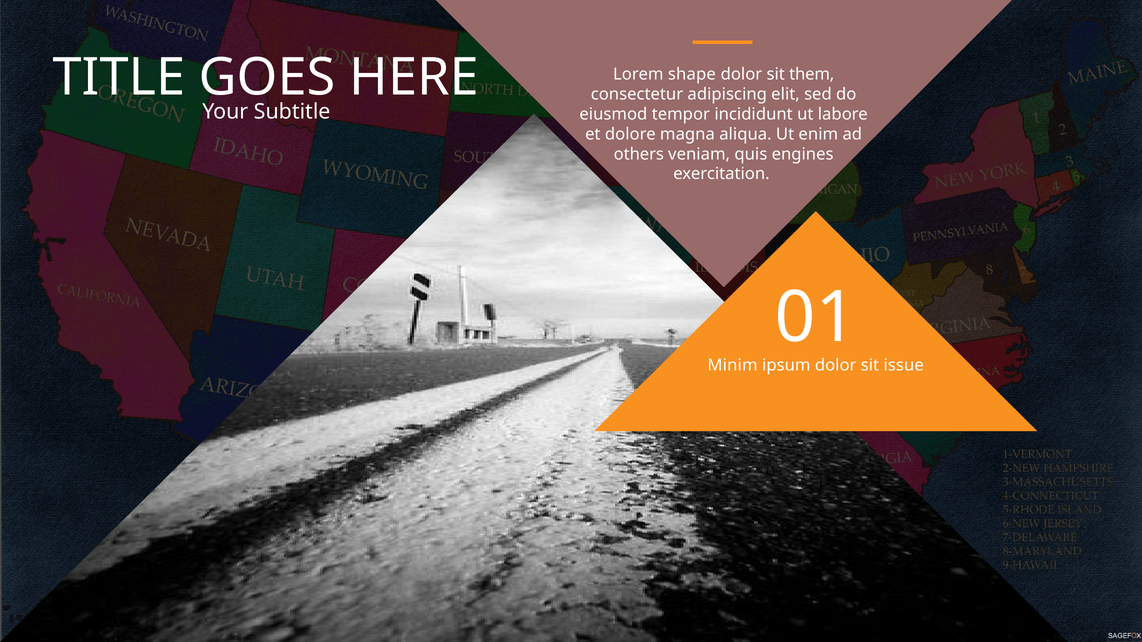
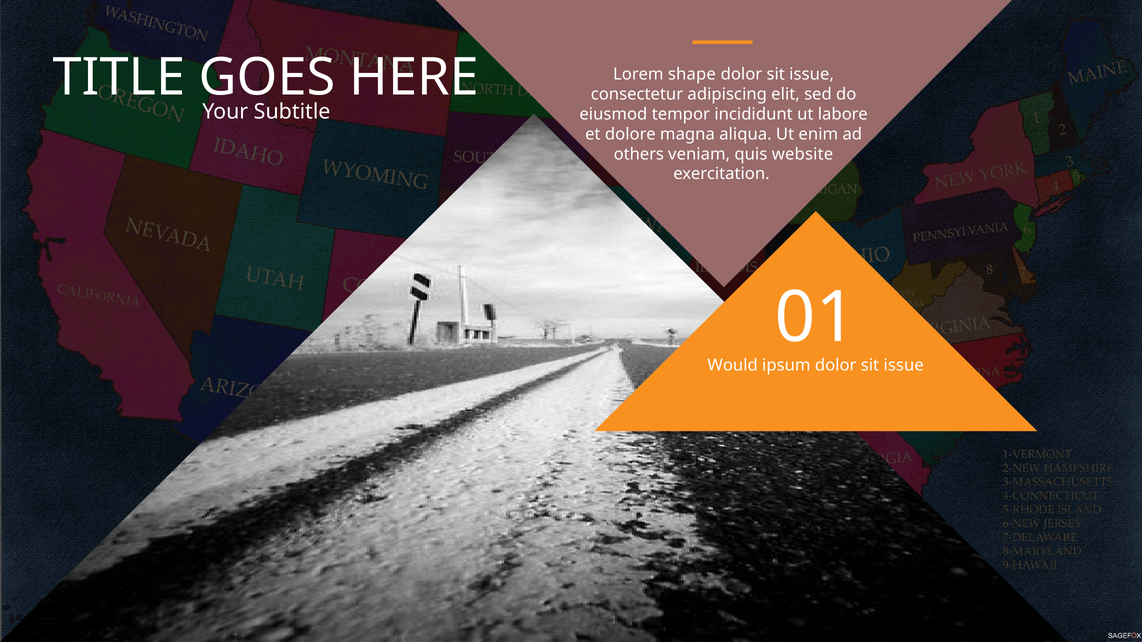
them at (812, 74): them -> issue
engines: engines -> website
Minim: Minim -> Would
